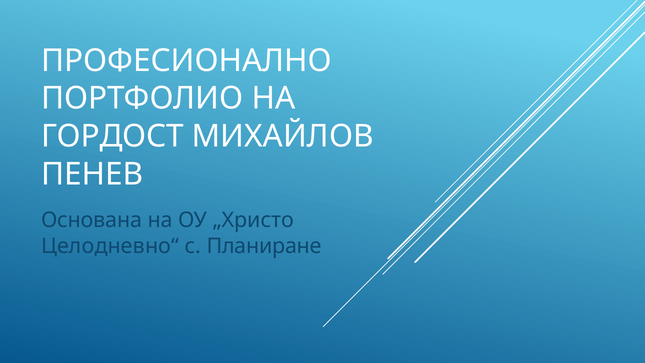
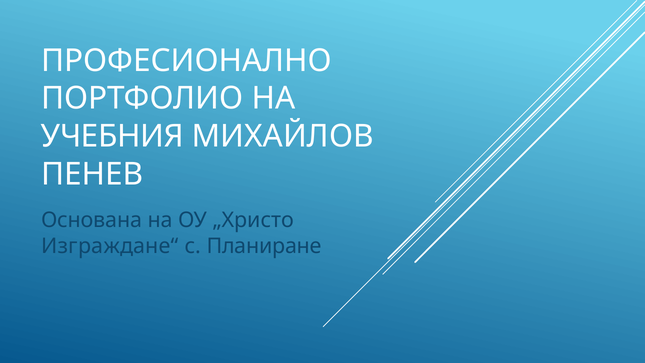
ГОРДОСТ: ГОРДОСТ -> УЧЕБНИЯ
Целодневно“: Целодневно“ -> Изграждане“
